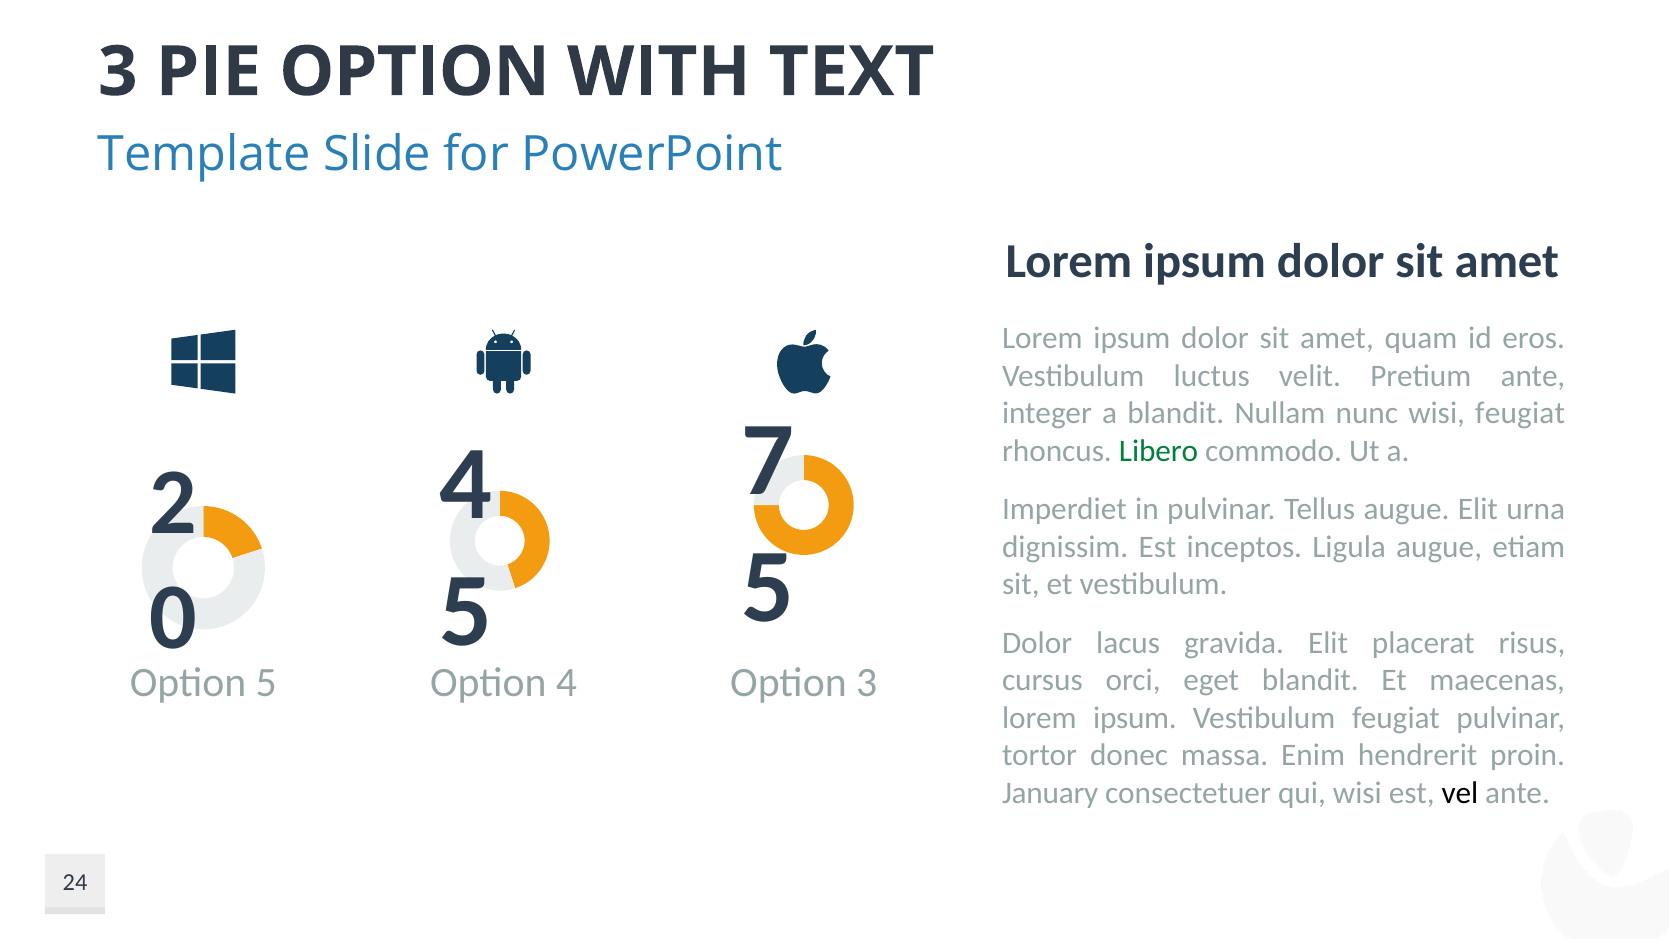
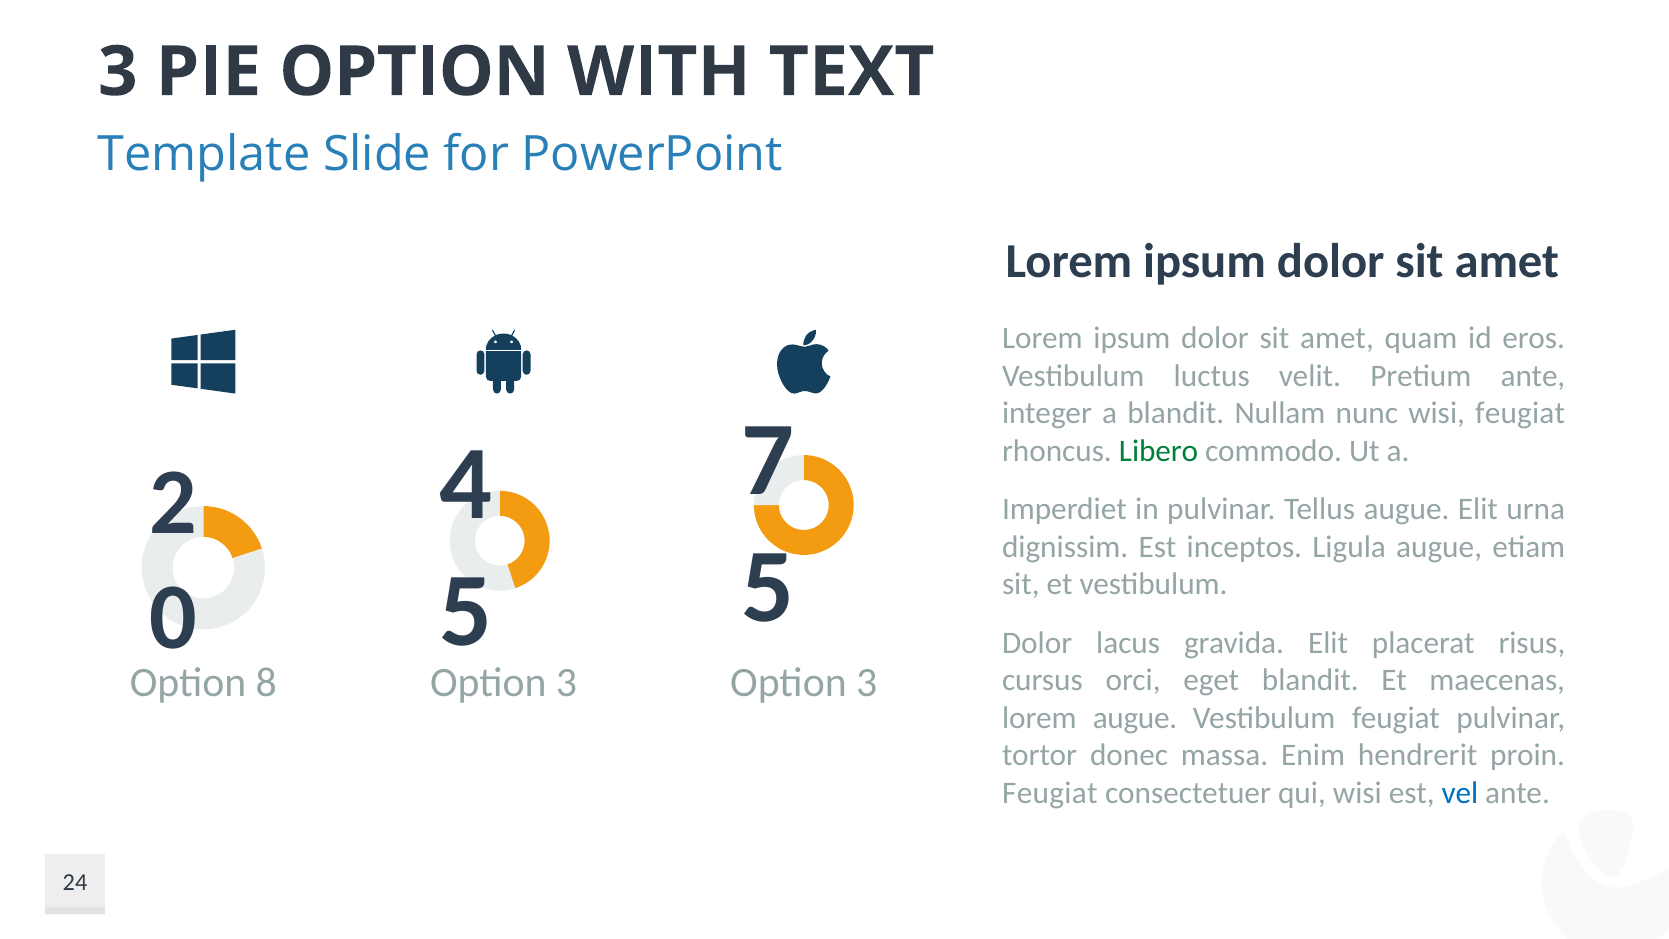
Option 5: 5 -> 8
4 at (566, 683): 4 -> 3
ipsum at (1135, 718): ipsum -> augue
January at (1050, 793): January -> Feugiat
vel colour: black -> blue
